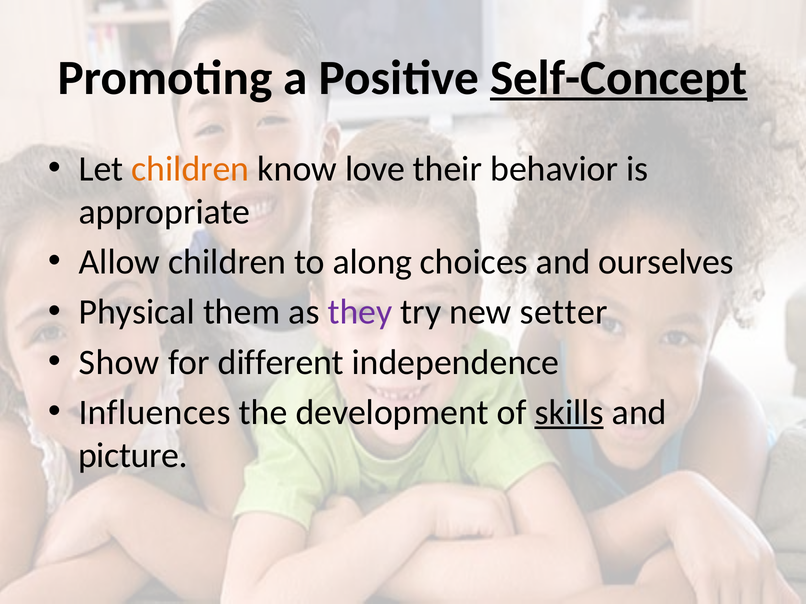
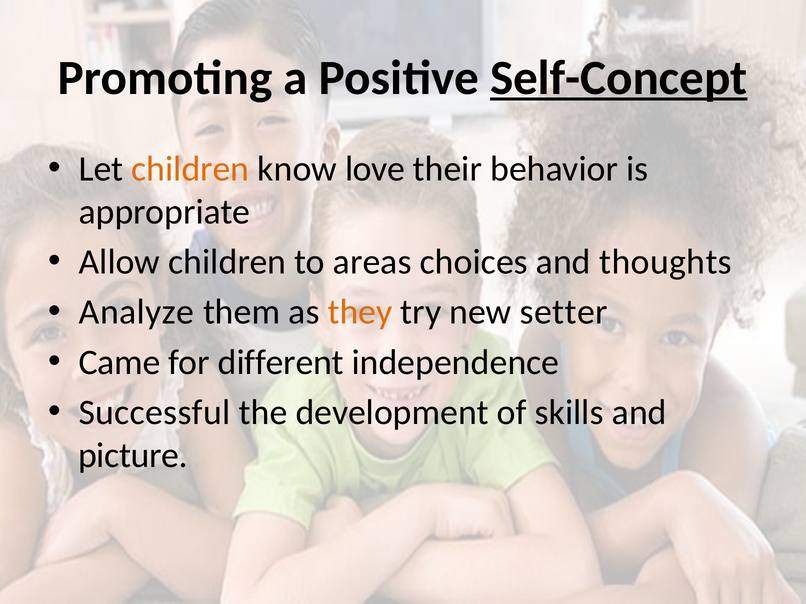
along: along -> areas
ourselves: ourselves -> thoughts
Physical: Physical -> Analyze
they colour: purple -> orange
Show: Show -> Came
Influences: Influences -> Successful
skills underline: present -> none
